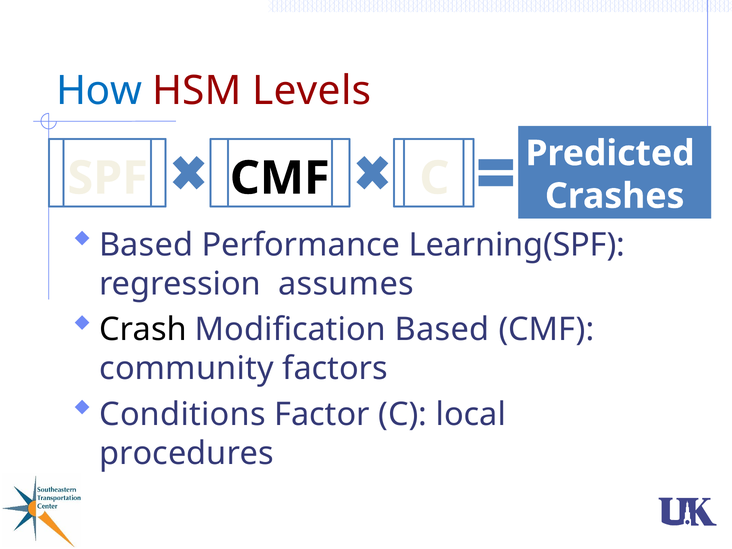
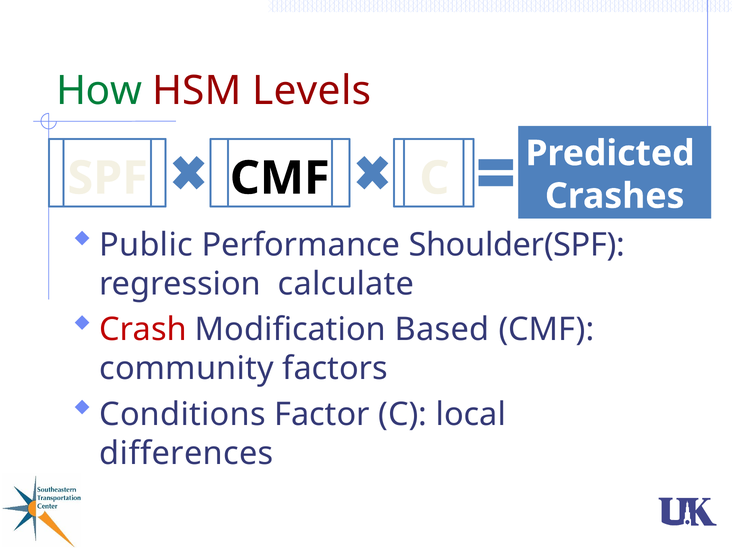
How colour: blue -> green
Based at (146, 245): Based -> Public
Learning(SPF: Learning(SPF -> Shoulder(SPF
assumes: assumes -> calculate
Crash colour: black -> red
procedures: procedures -> differences
